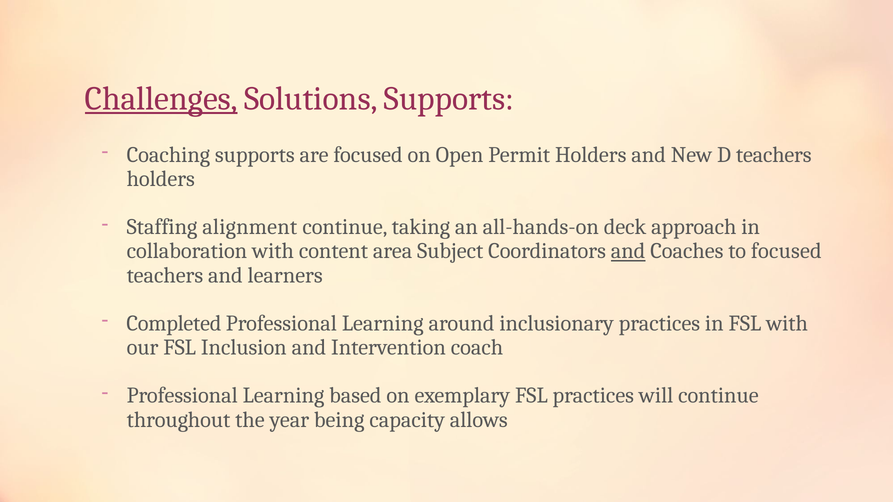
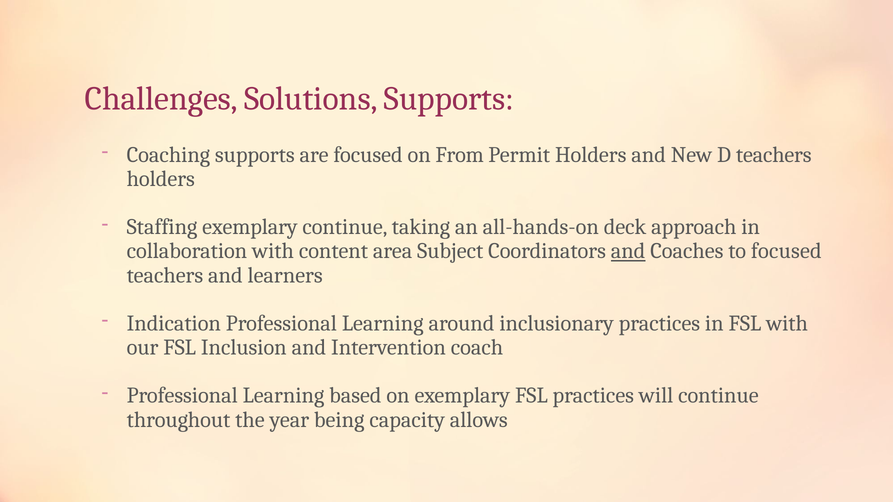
Challenges underline: present -> none
Open: Open -> From
Staffing alignment: alignment -> exemplary
Completed: Completed -> Indication
